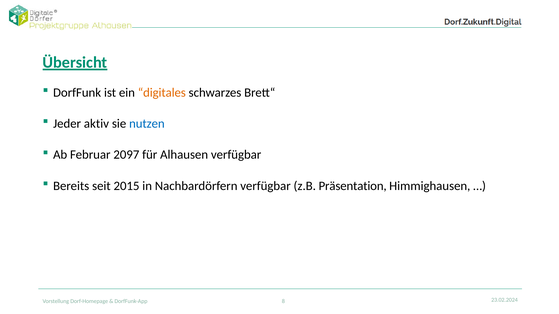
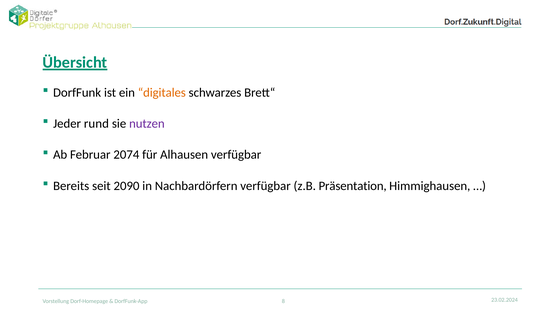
aktiv: aktiv -> rund
nutzen colour: blue -> purple
2097: 2097 -> 2074
2015: 2015 -> 2090
